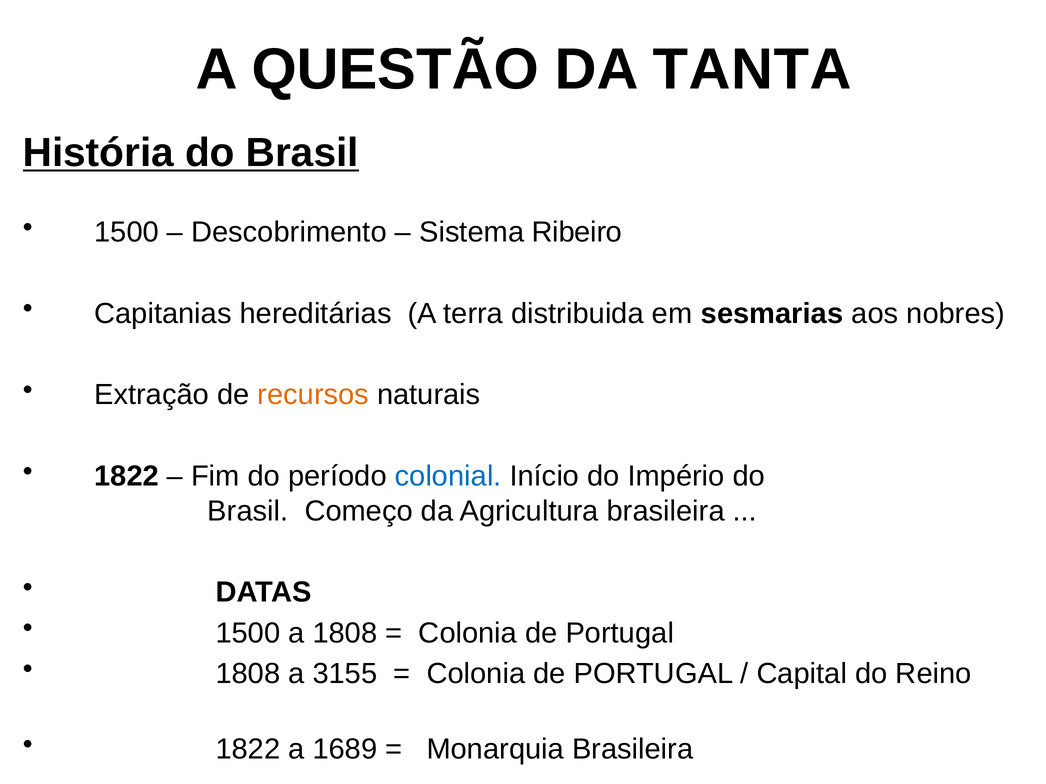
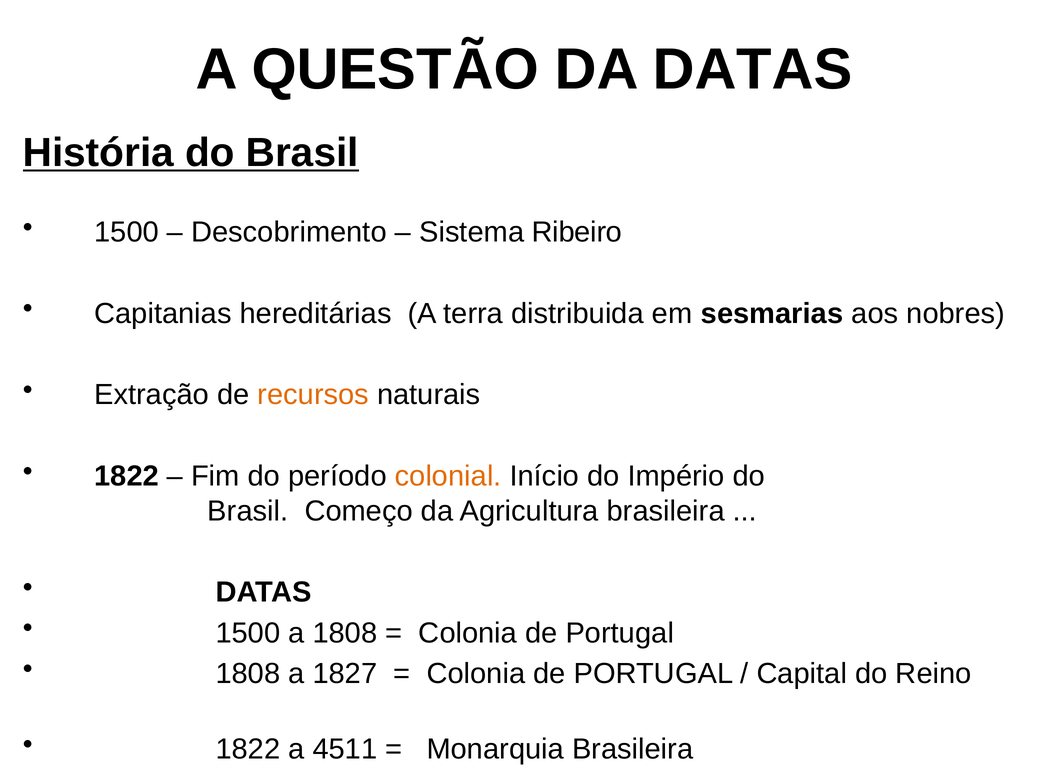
DA TANTA: TANTA -> DATAS
colonial colour: blue -> orange
3155: 3155 -> 1827
1689: 1689 -> 4511
